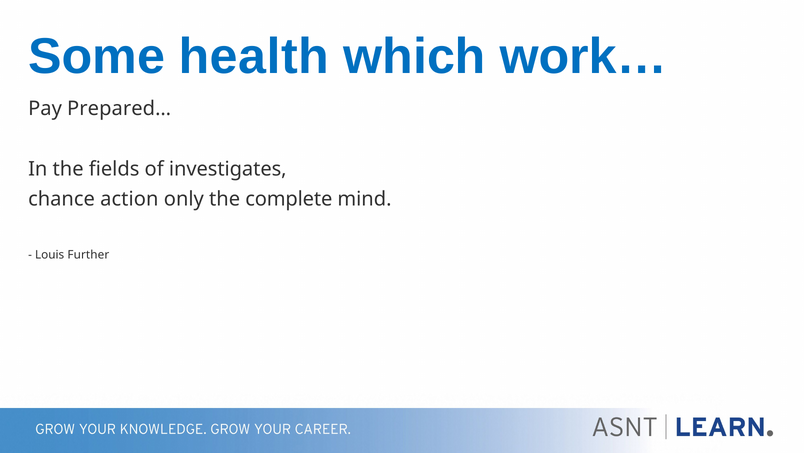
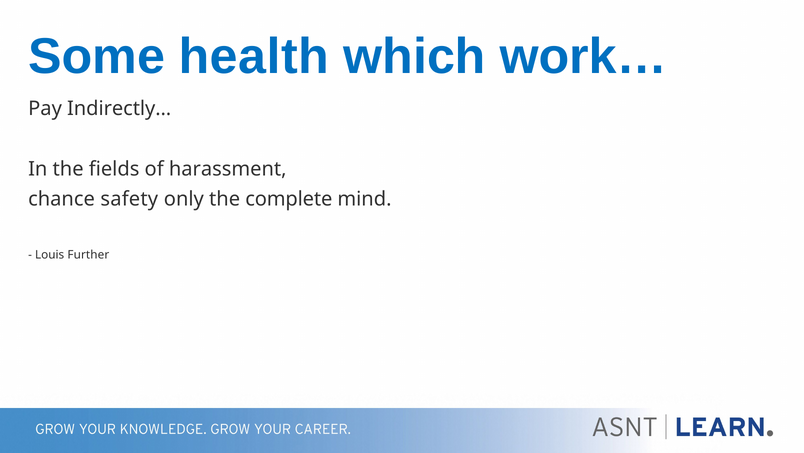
Prepared…: Prepared… -> Indirectly…
investigates: investigates -> harassment
action: action -> safety
